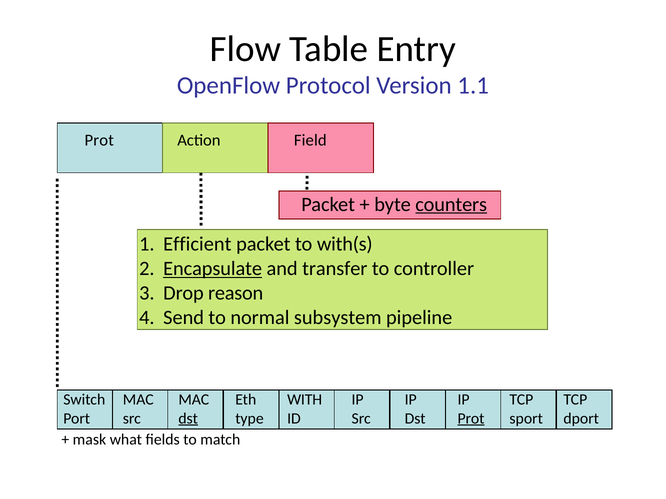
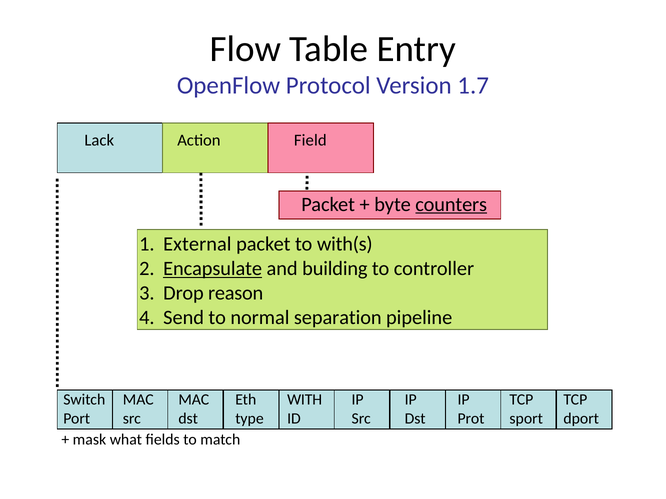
1.1: 1.1 -> 1.7
Prot at (99, 140): Prot -> Lack
Efficient: Efficient -> External
transfer: transfer -> building
subsystem: subsystem -> separation
dst at (188, 419) underline: present -> none
Prot at (471, 419) underline: present -> none
